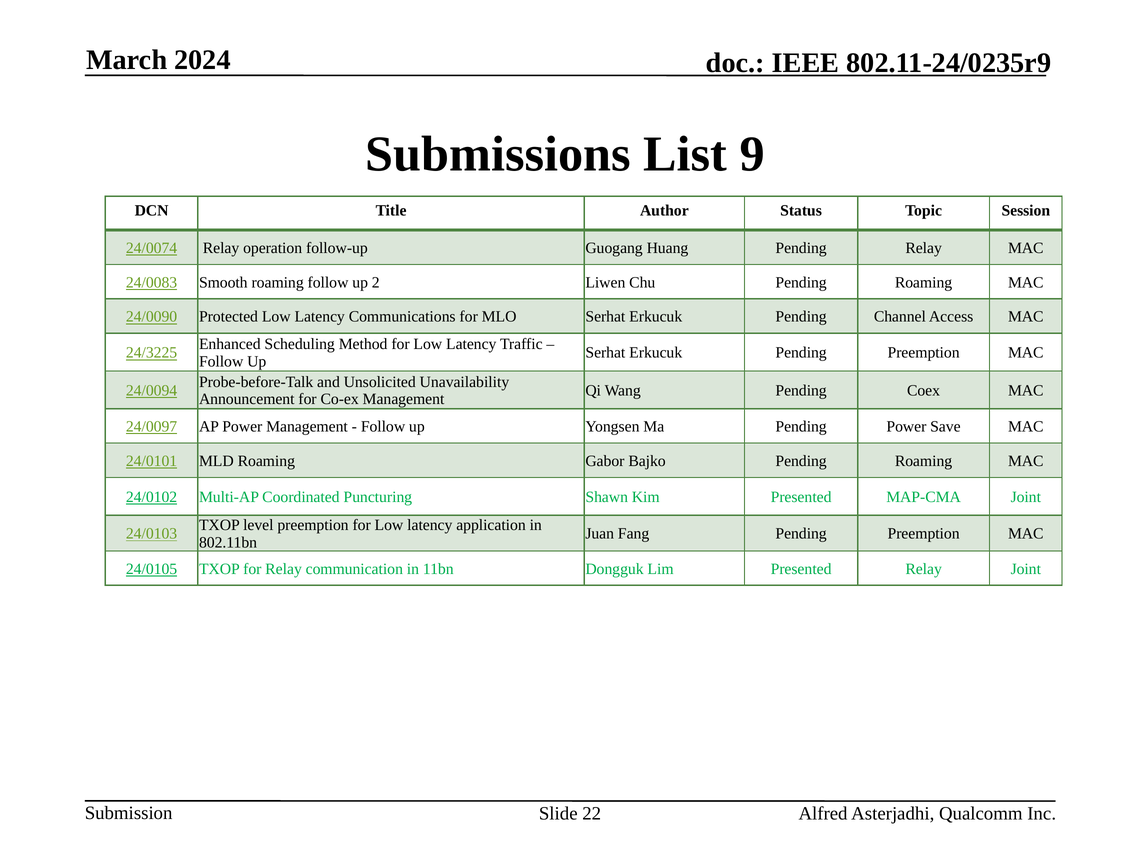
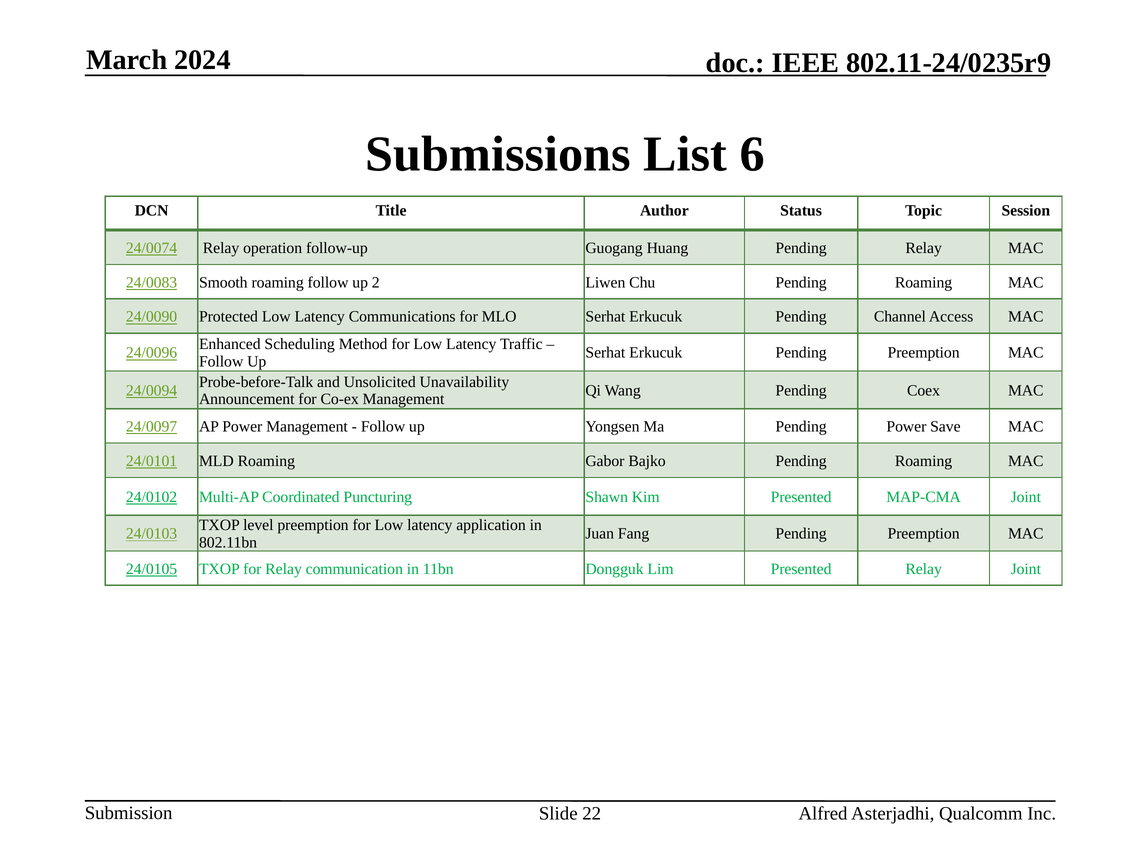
9: 9 -> 6
24/3225: 24/3225 -> 24/0096
